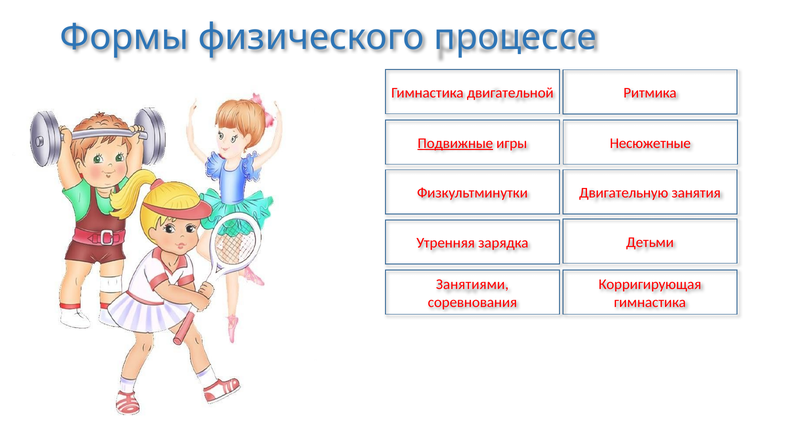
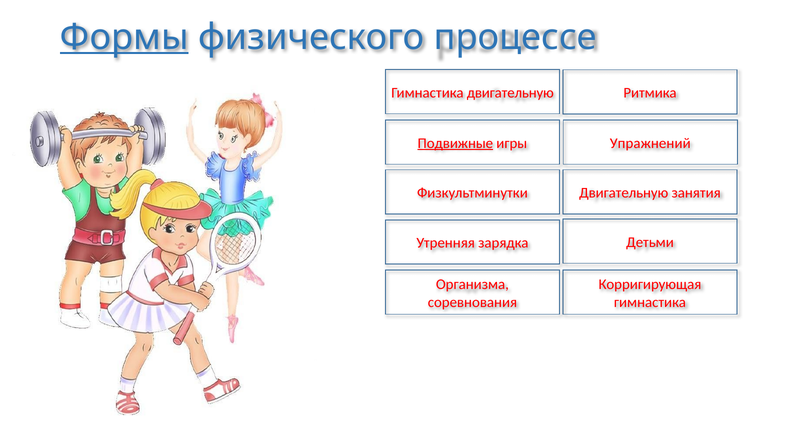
Формы underline: none -> present
Гимнастика двигательной: двигательной -> двигательную
Несюжетные: Несюжетные -> Упражнений
Занятиями: Занятиями -> Организма
